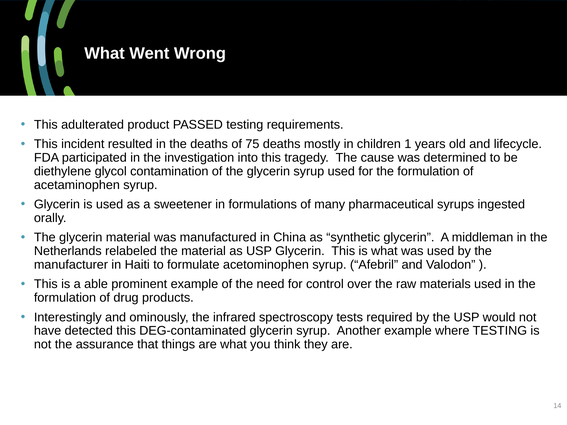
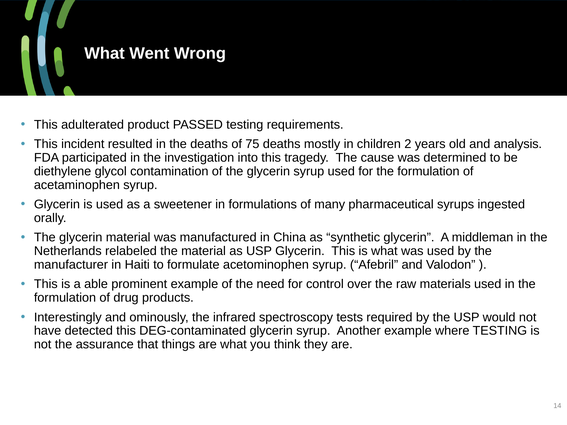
1: 1 -> 2
lifecycle: lifecycle -> analysis
